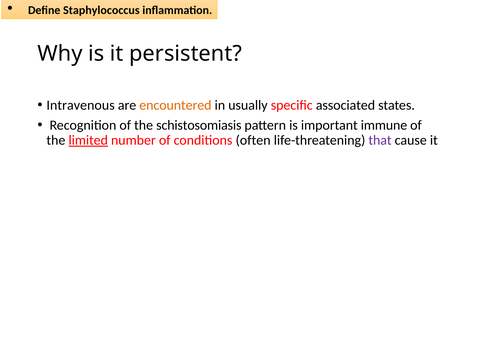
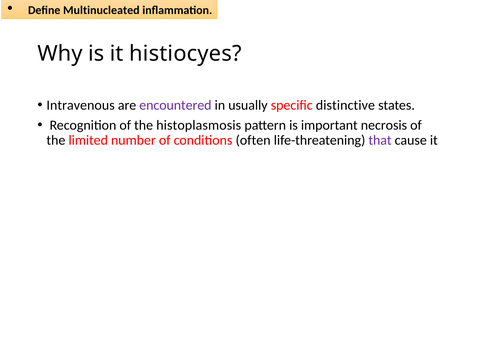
Staphylococcus: Staphylococcus -> Multinucleated
persistent: persistent -> histiocyes
encountered colour: orange -> purple
associated: associated -> distinctive
schistosomiasis: schistosomiasis -> histoplasmosis
immune: immune -> necrosis
limited underline: present -> none
